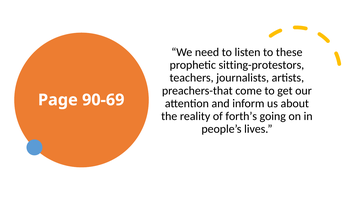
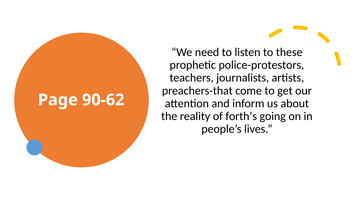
sitting-protestors: sitting-protestors -> police-protestors
90-69: 90-69 -> 90-62
